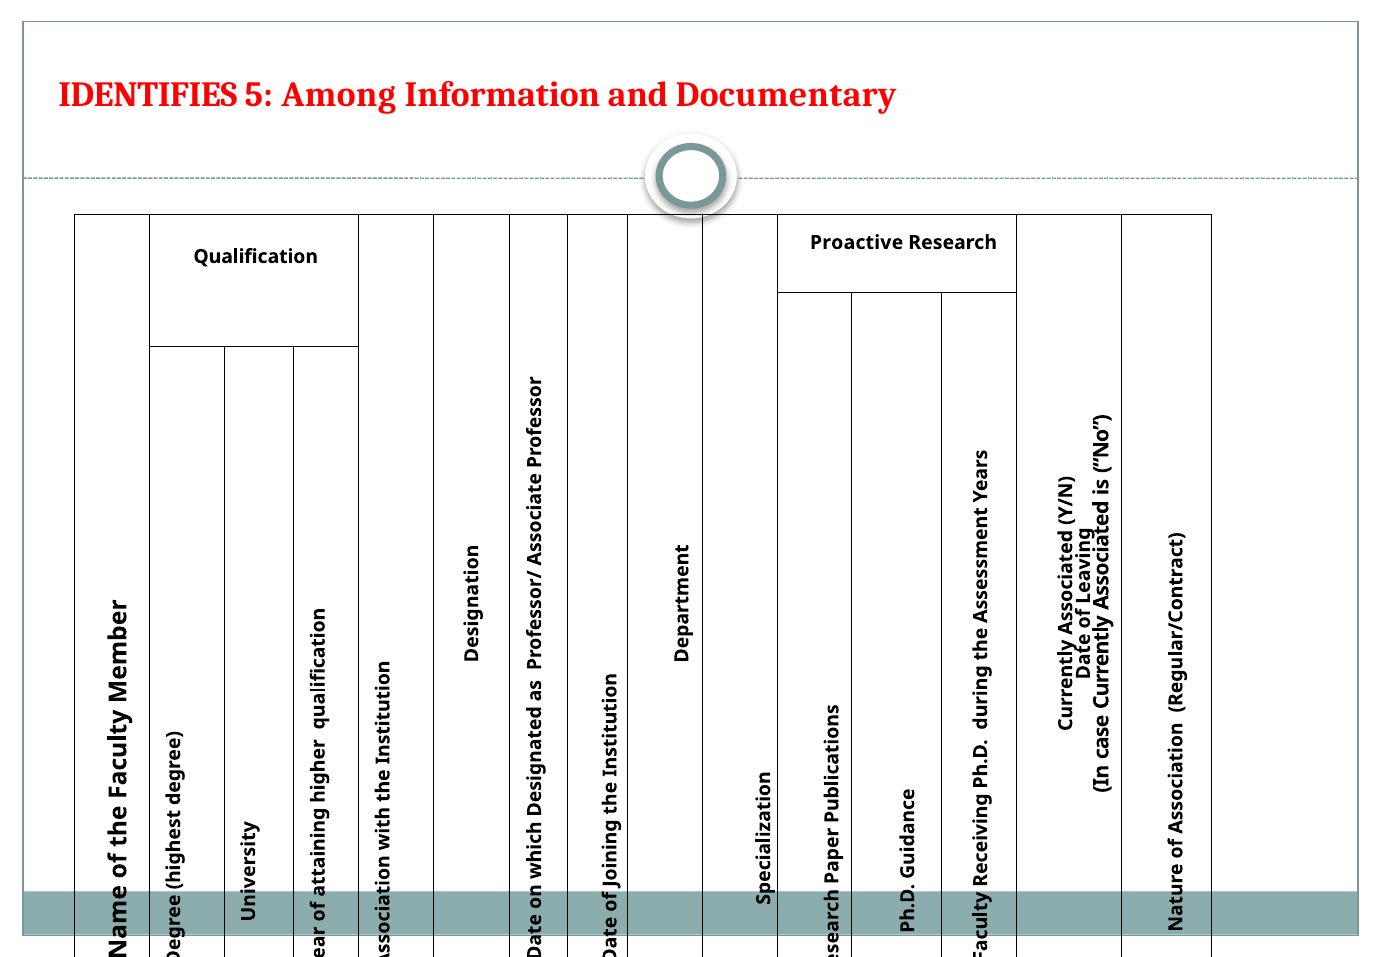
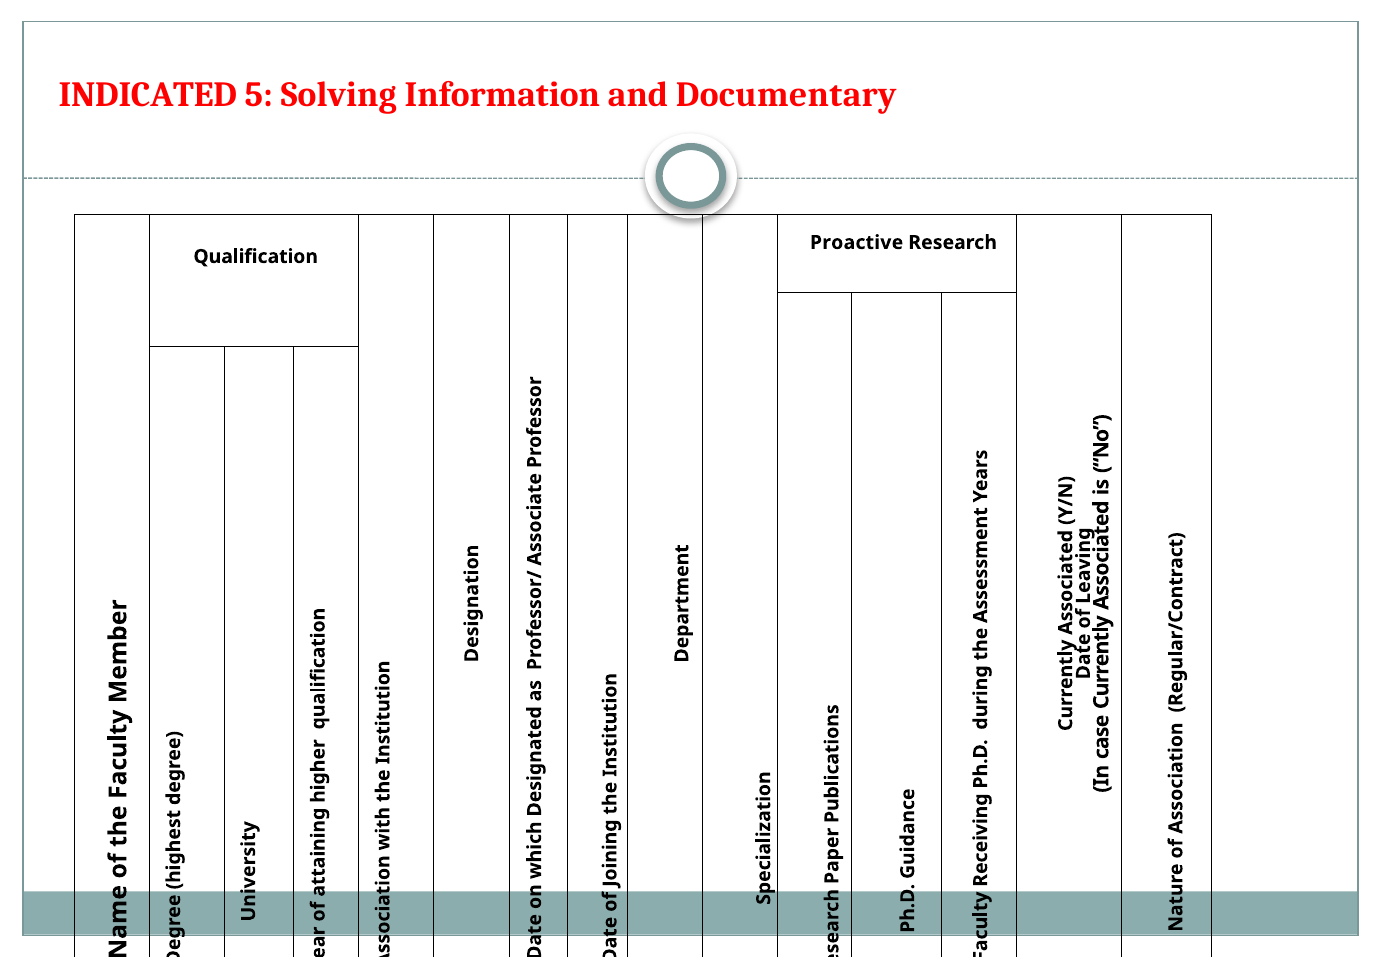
IDENTIFIES: IDENTIFIES -> INDICATED
Among: Among -> Solving
